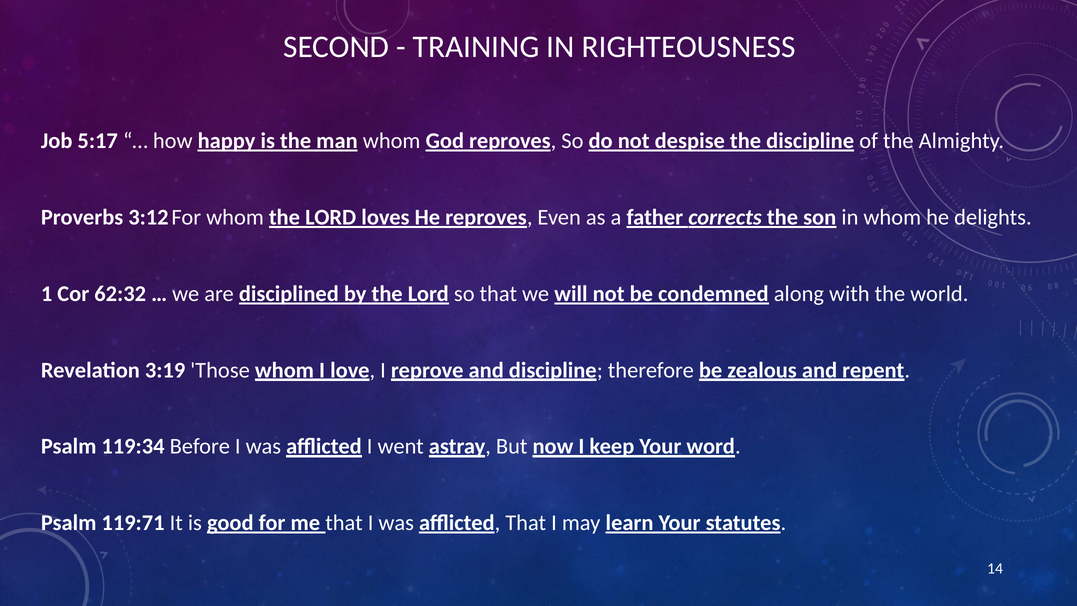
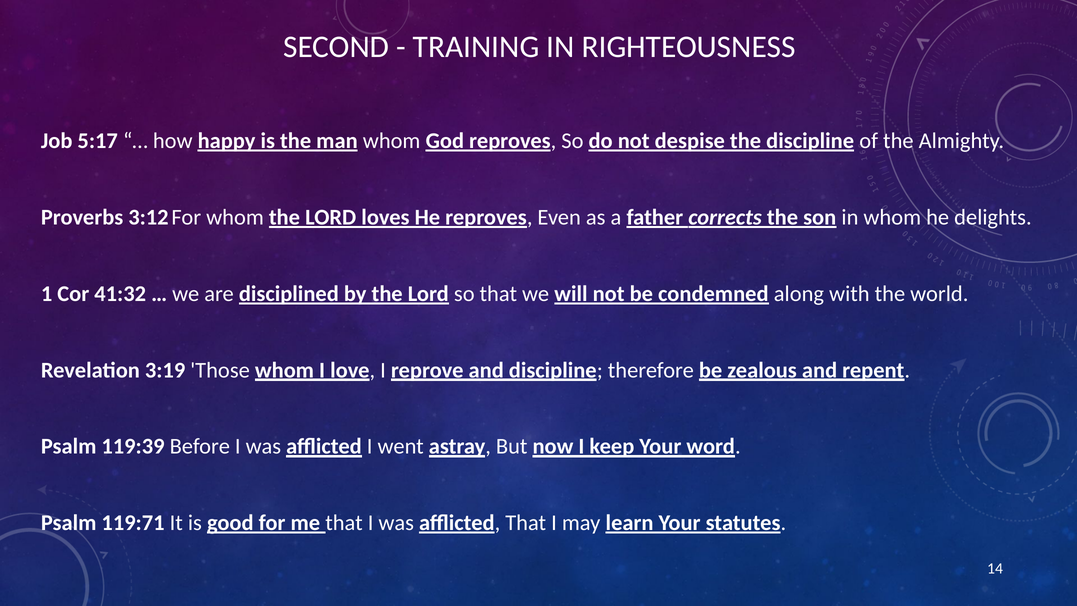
62:32: 62:32 -> 41:32
119:34: 119:34 -> 119:39
